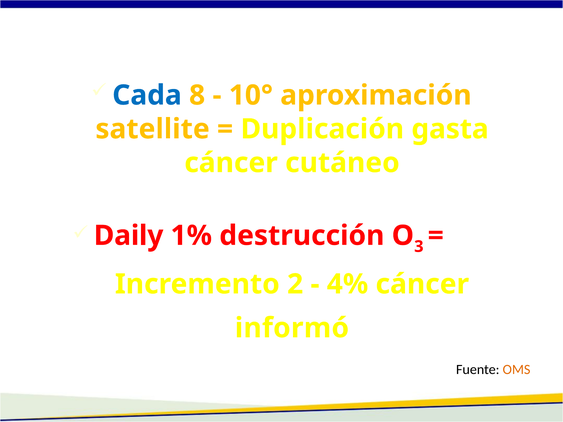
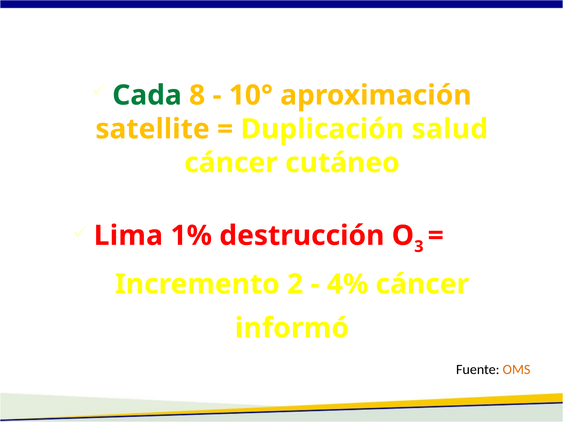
Cada colour: blue -> green
gasta: gasta -> salud
Daily: Daily -> Lima
